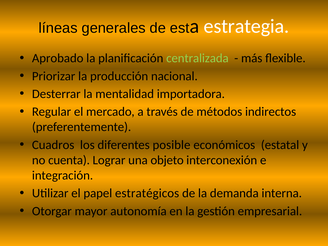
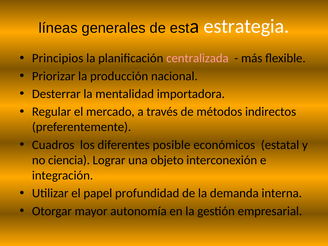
Aprobado: Aprobado -> Principios
centralizada colour: light green -> pink
cuenta: cuenta -> ciencia
estratégicos: estratégicos -> profundidad
